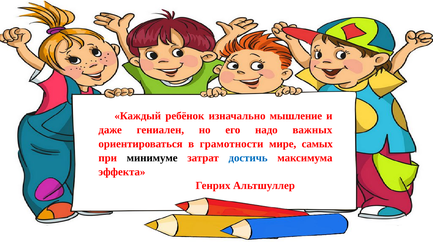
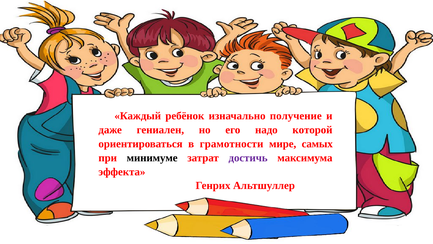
мышление: мышление -> получение
важных: важных -> которой
достичь colour: blue -> purple
